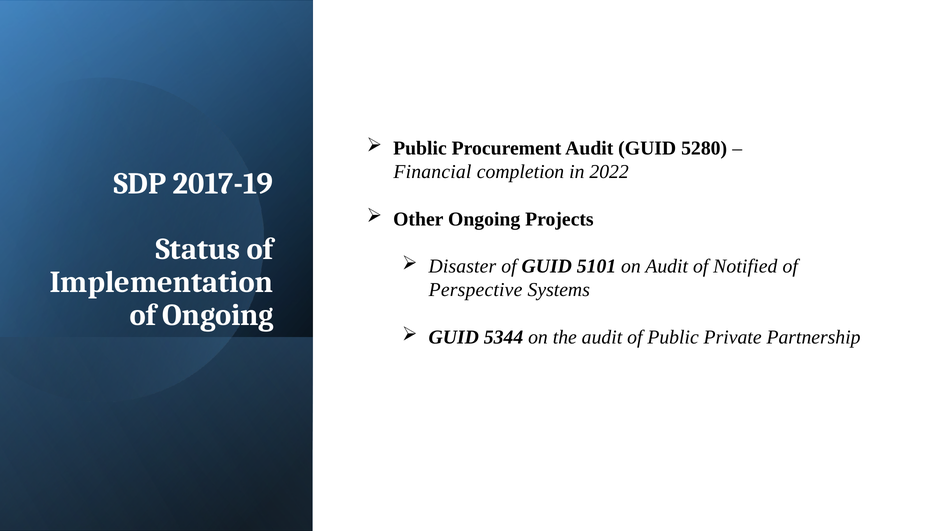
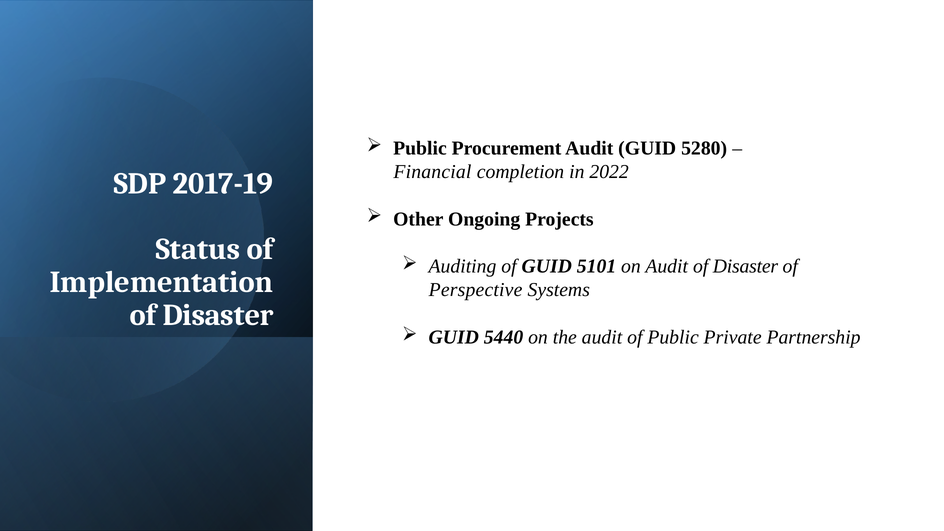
Disaster: Disaster -> Auditing
Audit of Notified: Notified -> Disaster
Ongoing at (218, 315): Ongoing -> Disaster
5344: 5344 -> 5440
